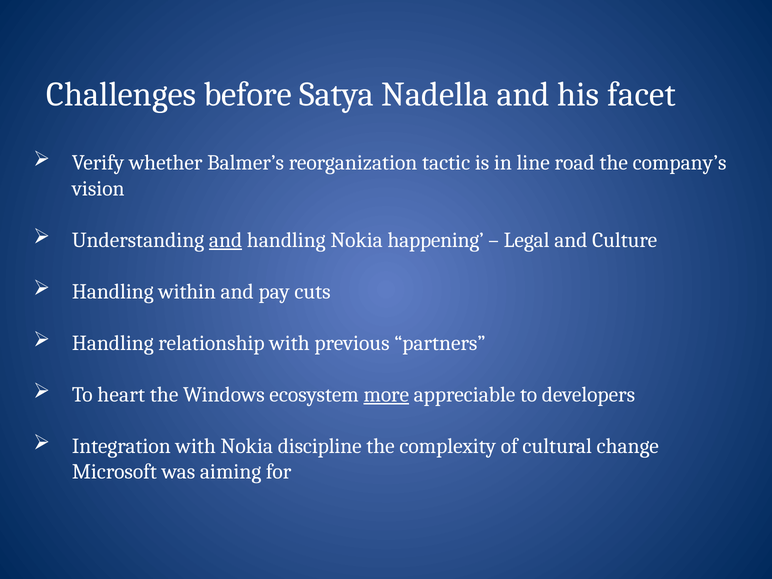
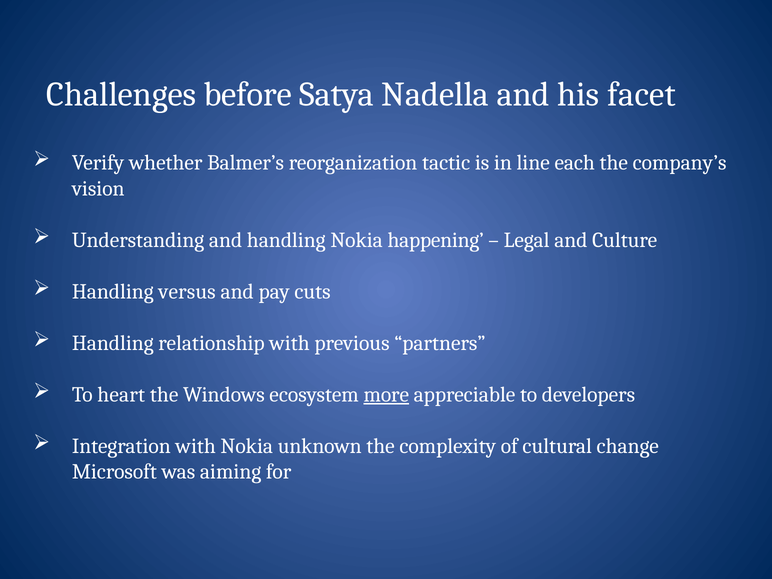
road: road -> each
and at (226, 240) underline: present -> none
within: within -> versus
discipline: discipline -> unknown
